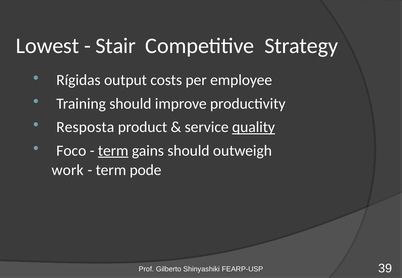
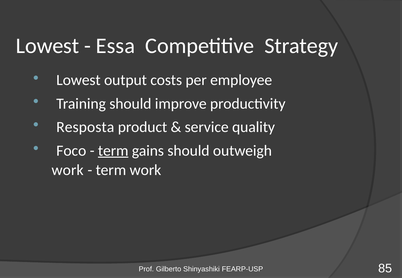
Stair: Stair -> Essa
Rígidas at (78, 80): Rígidas -> Lowest
quality underline: present -> none
term pode: pode -> work
39: 39 -> 85
